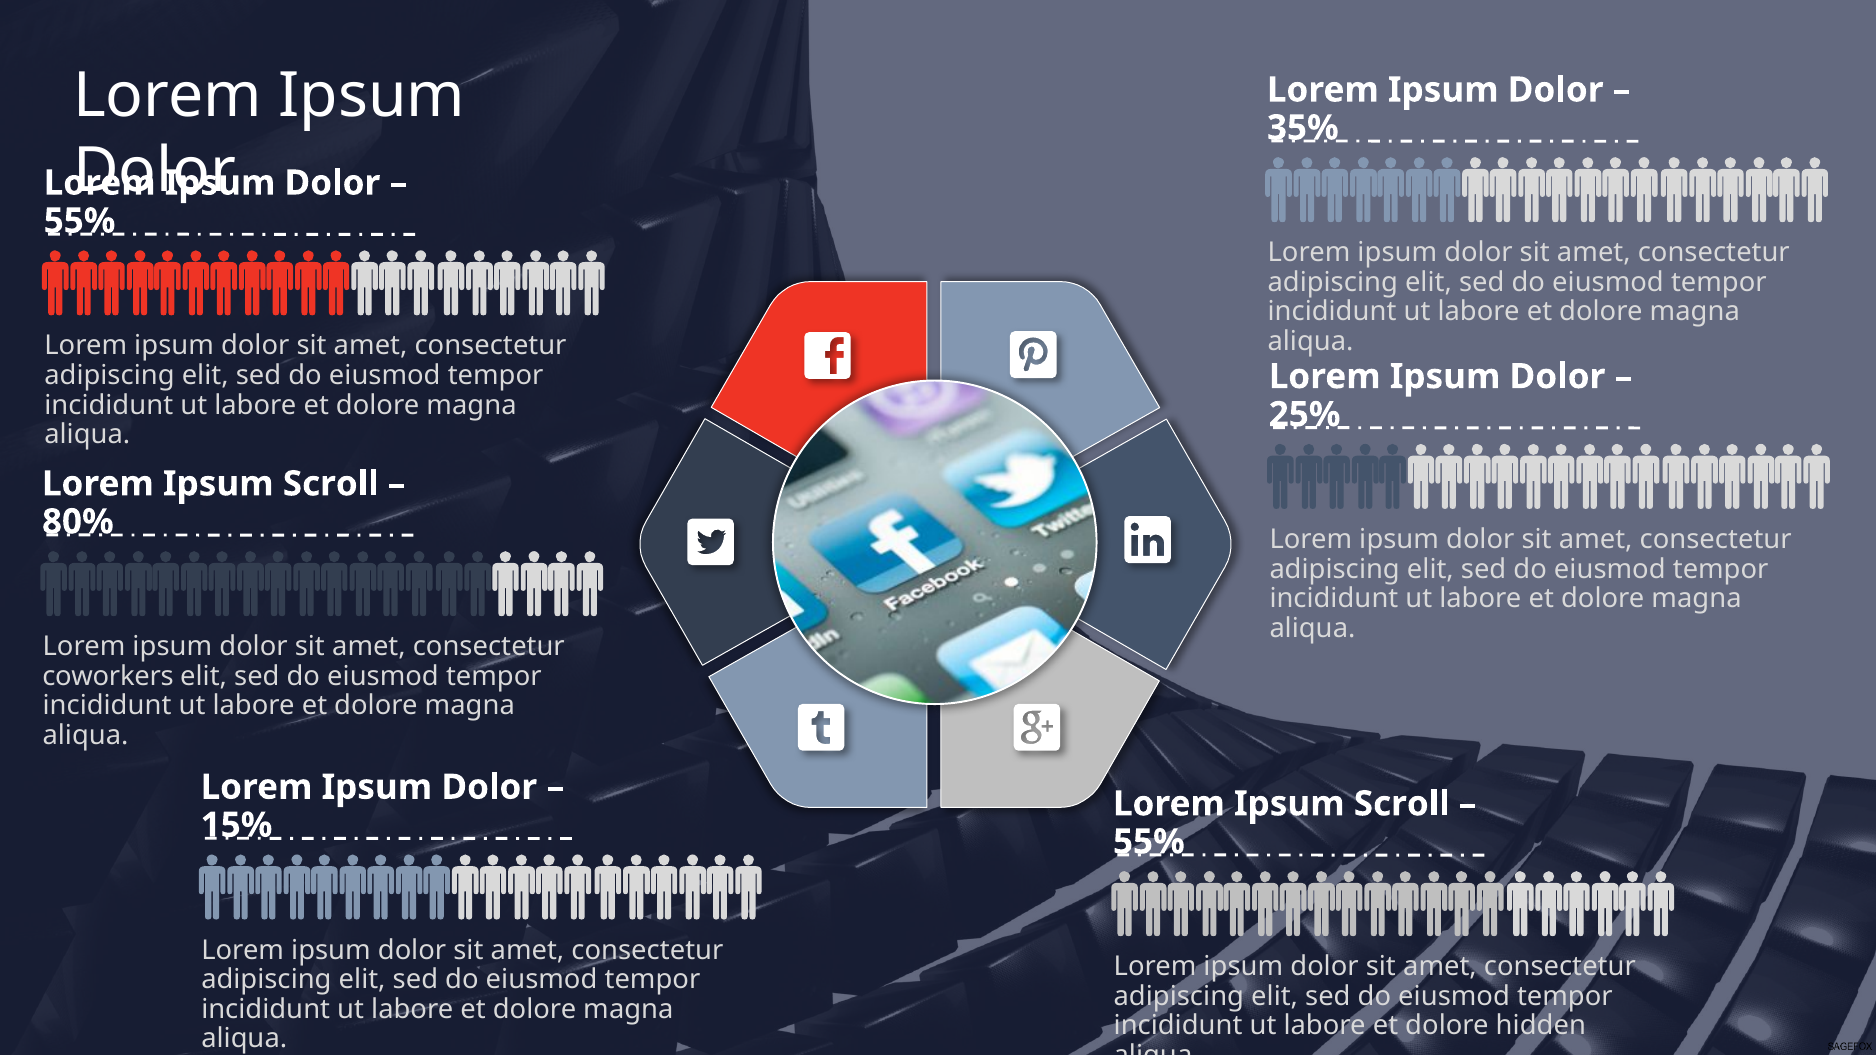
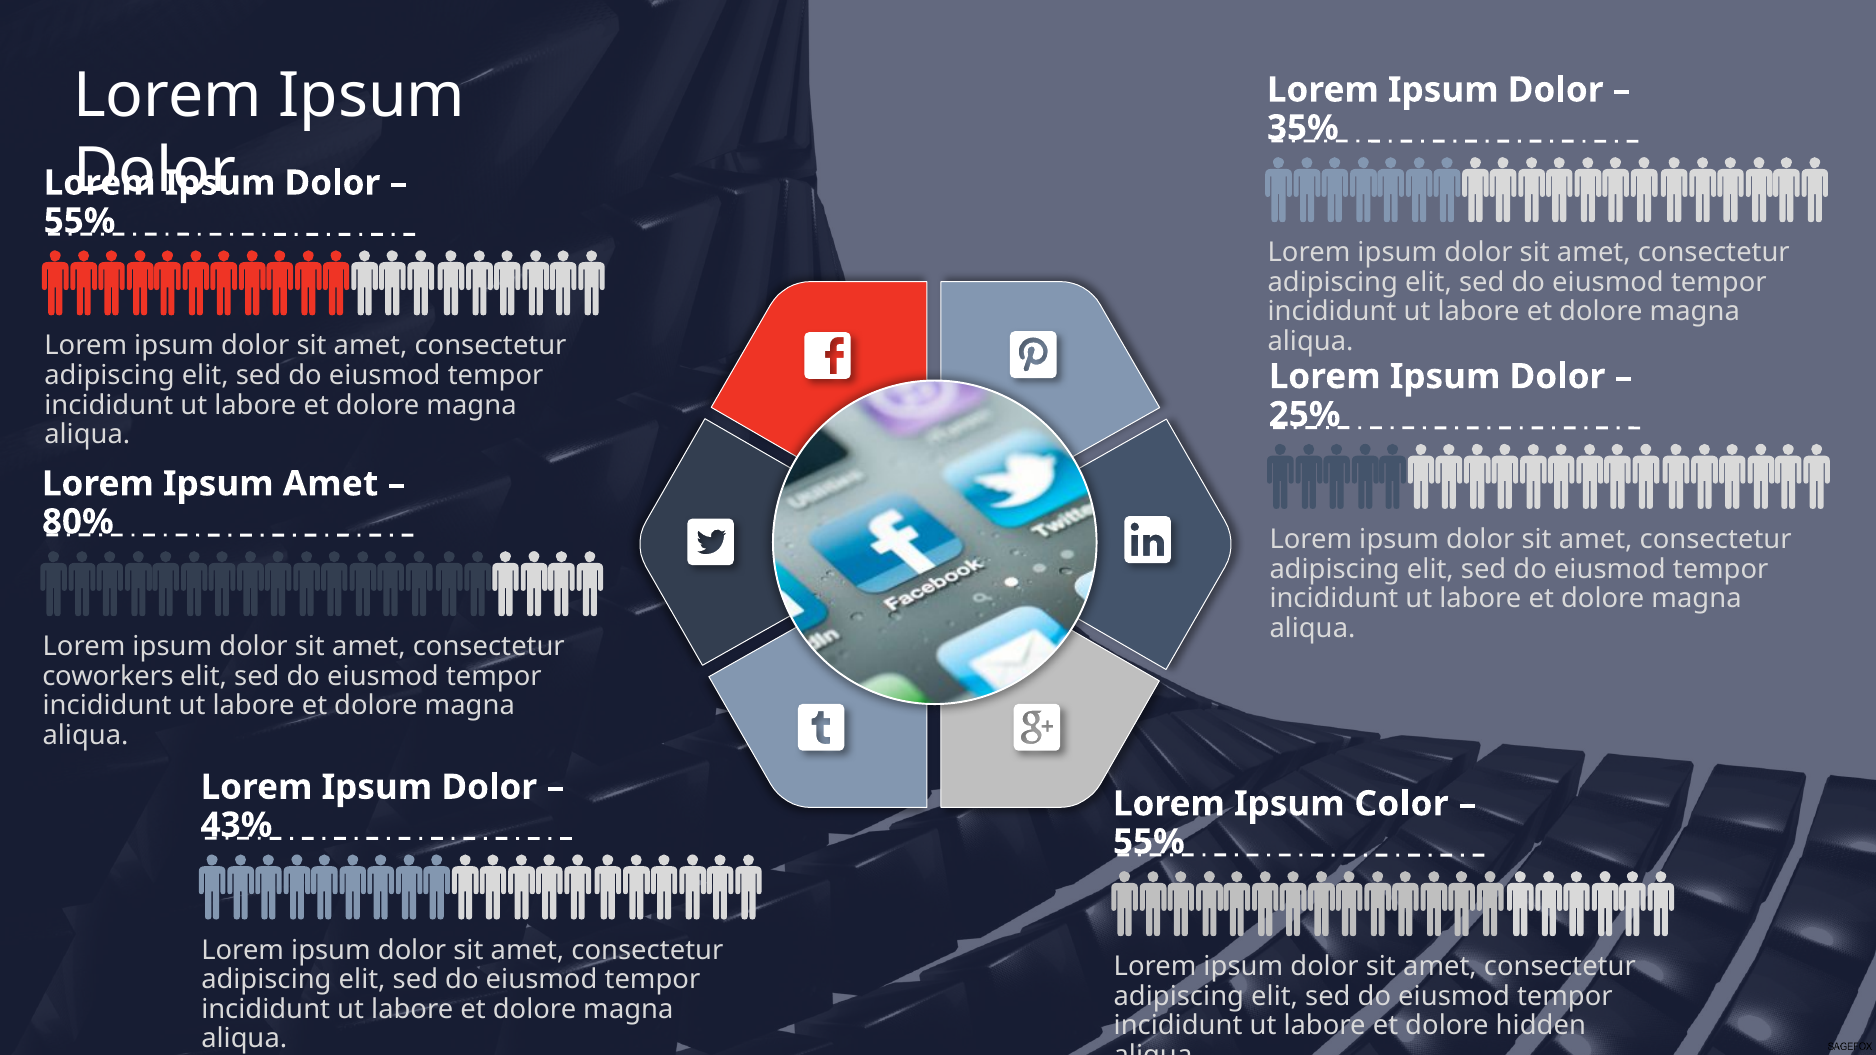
Scroll at (331, 484): Scroll -> Amet
Scroll at (1402, 804): Scroll -> Color
15%: 15% -> 43%
